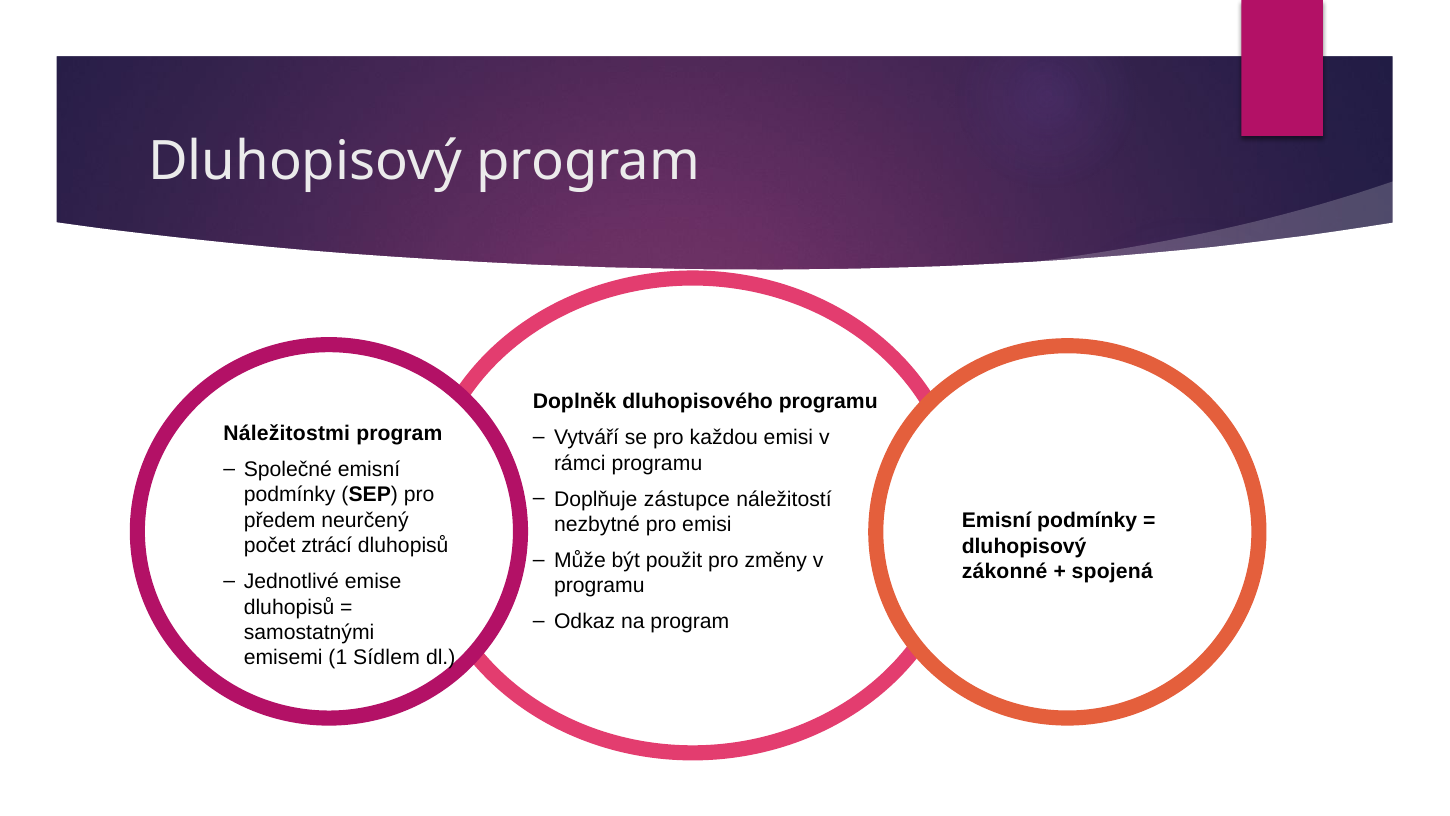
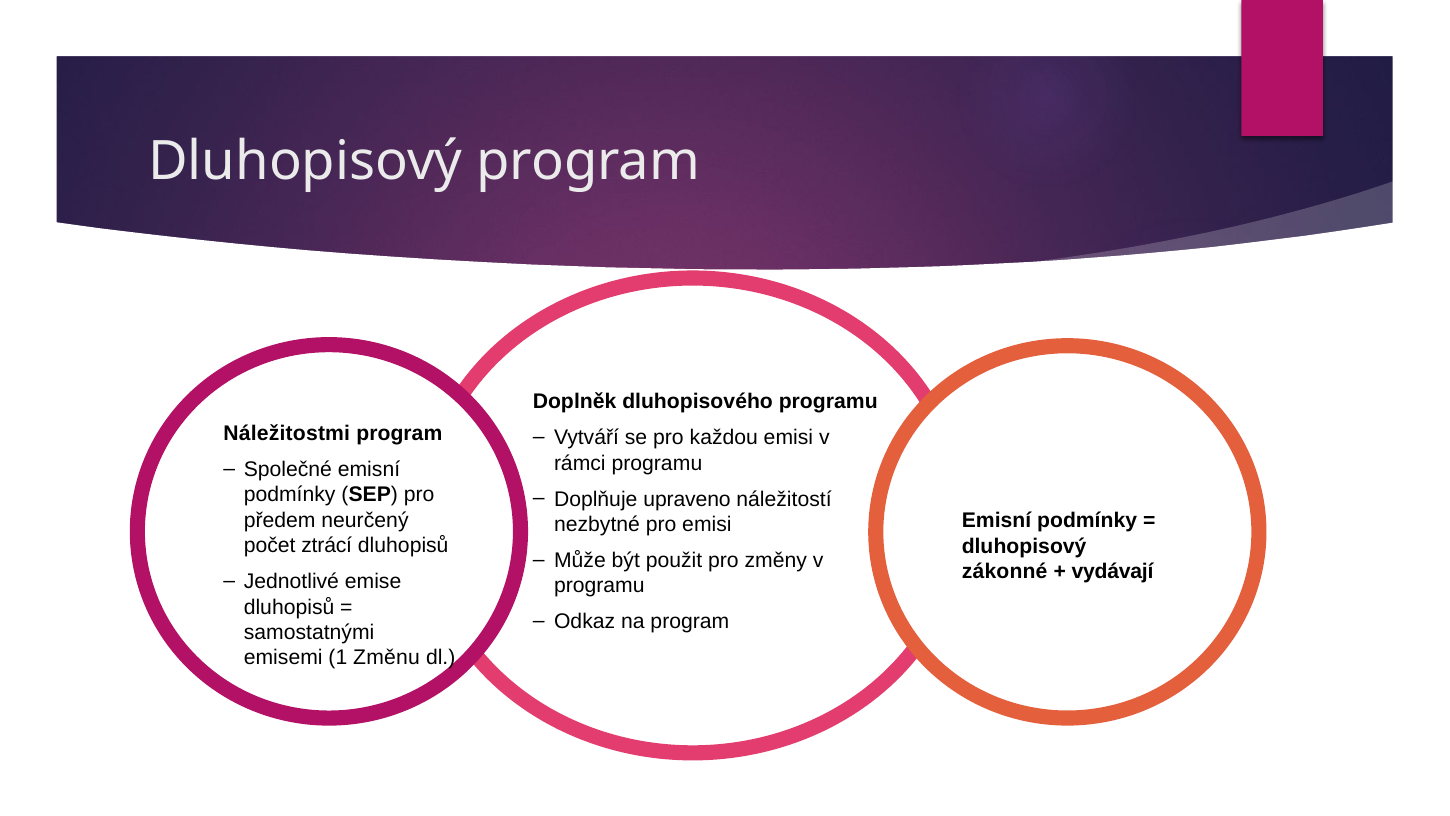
zástupce: zástupce -> upraveno
spojená: spojená -> vydávají
Sídlem: Sídlem -> Změnu
